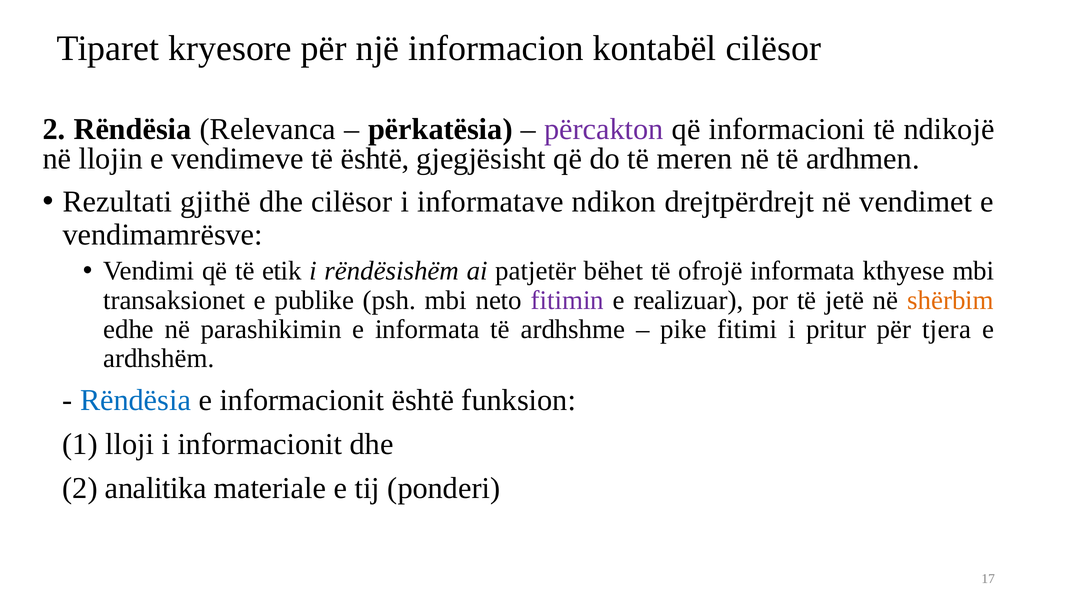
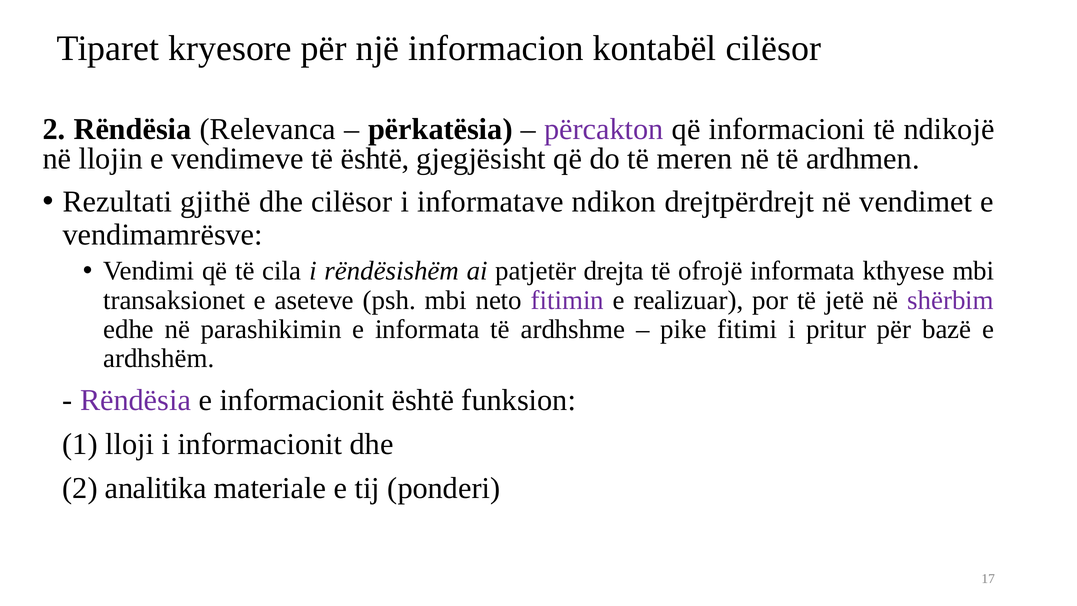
etik: etik -> cila
bëhet: bëhet -> drejta
publike: publike -> aseteve
shërbim colour: orange -> purple
tjera: tjera -> bazë
Rëndësia at (136, 400) colour: blue -> purple
